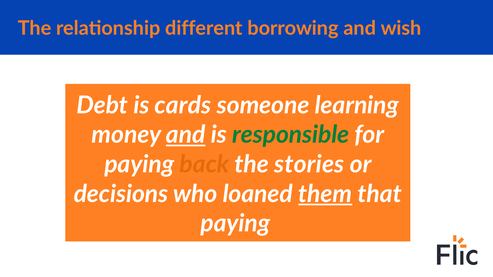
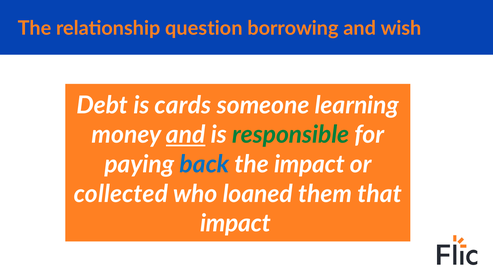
different: different -> question
back colour: orange -> blue
the stories: stories -> impact
decisions: decisions -> collected
them underline: present -> none
paying at (235, 224): paying -> impact
